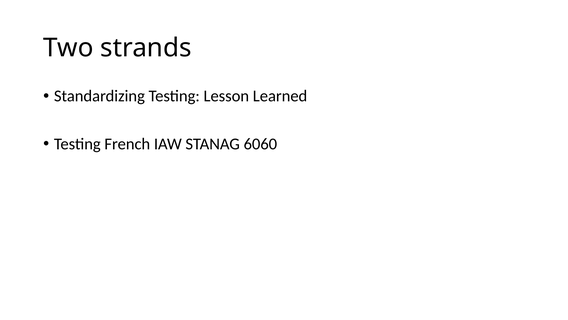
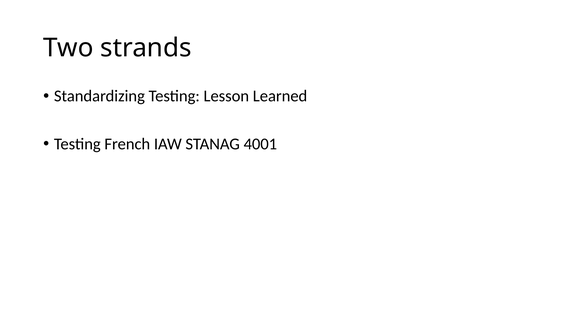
6060: 6060 -> 4001
